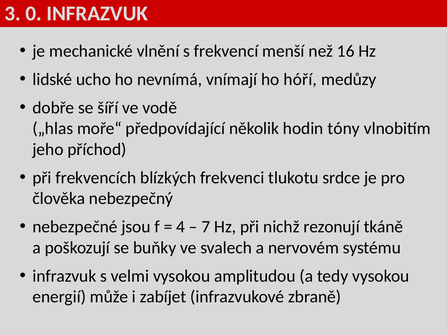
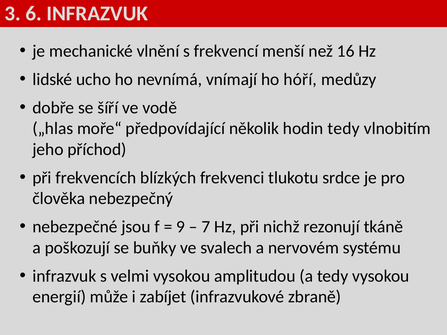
0: 0 -> 6
hodin tóny: tóny -> tedy
4: 4 -> 9
